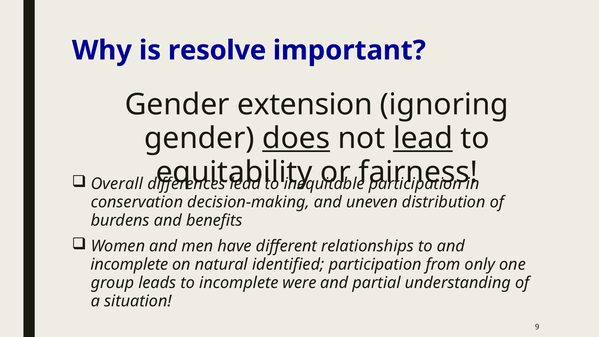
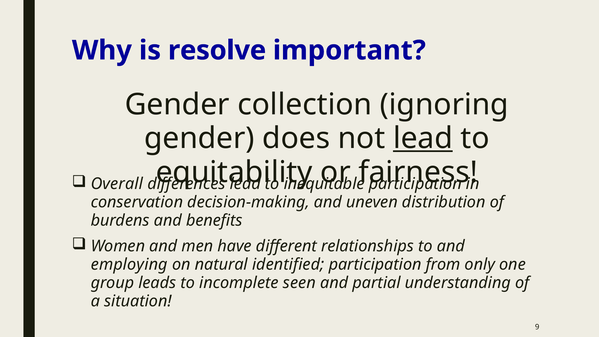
extension: extension -> collection
does underline: present -> none
incomplete at (129, 264): incomplete -> employing
were: were -> seen
